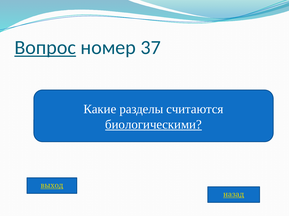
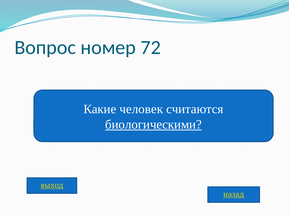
Вопрос underline: present -> none
37: 37 -> 72
разделы: разделы -> человек
